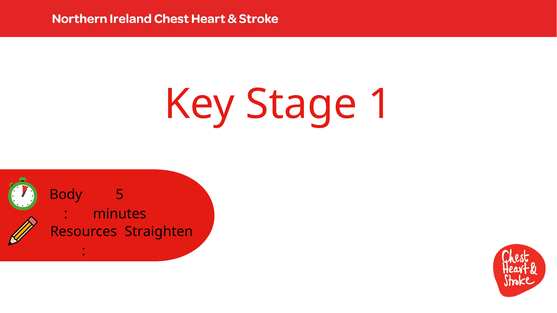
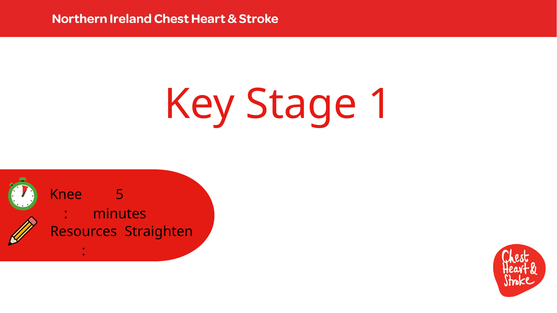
Body: Body -> Knee
